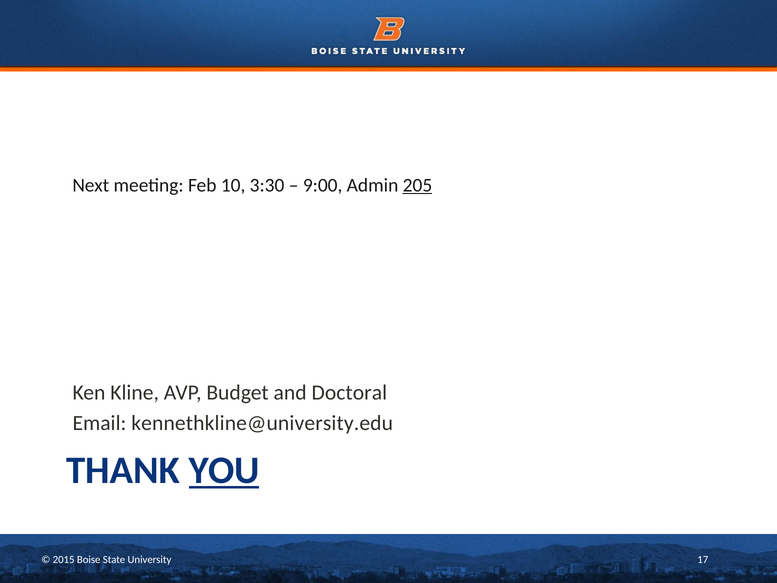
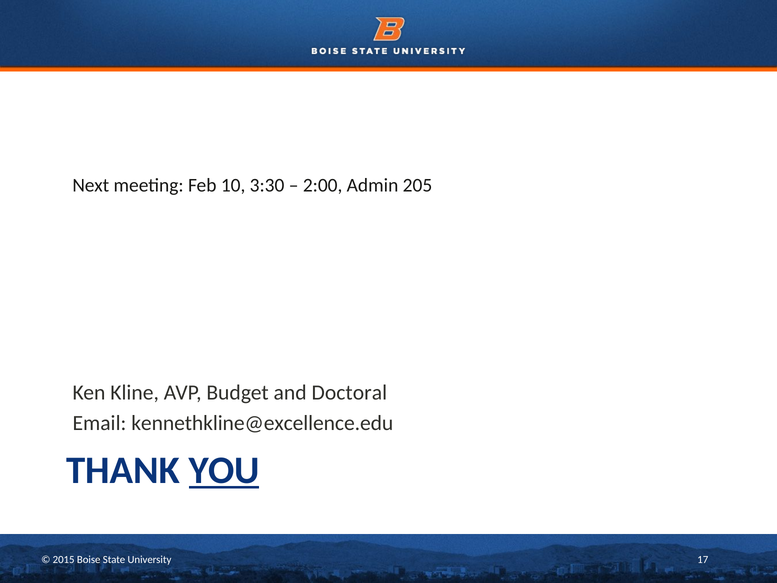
9:00: 9:00 -> 2:00
205 underline: present -> none
kennethkline@university.edu: kennethkline@university.edu -> kennethkline@excellence.edu
